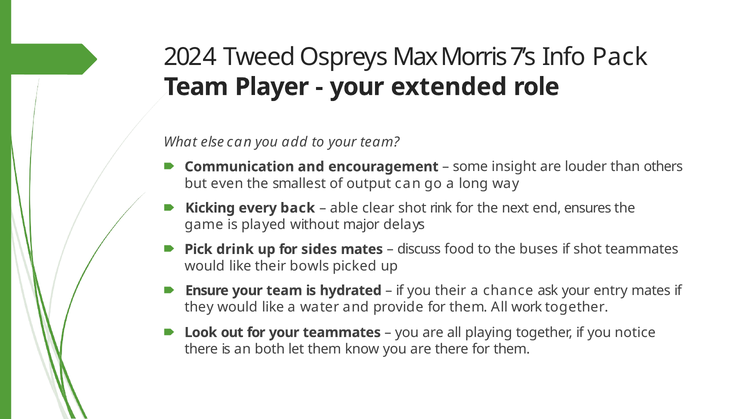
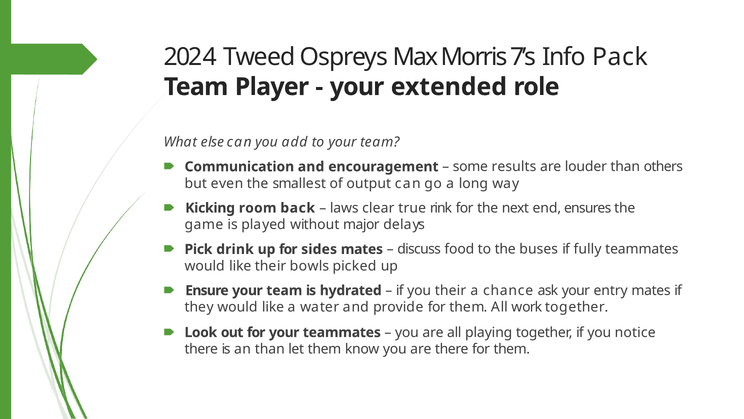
insight: insight -> results
every: every -> room
able: able -> laws
clear shot: shot -> true
if shot: shot -> fully
an both: both -> than
